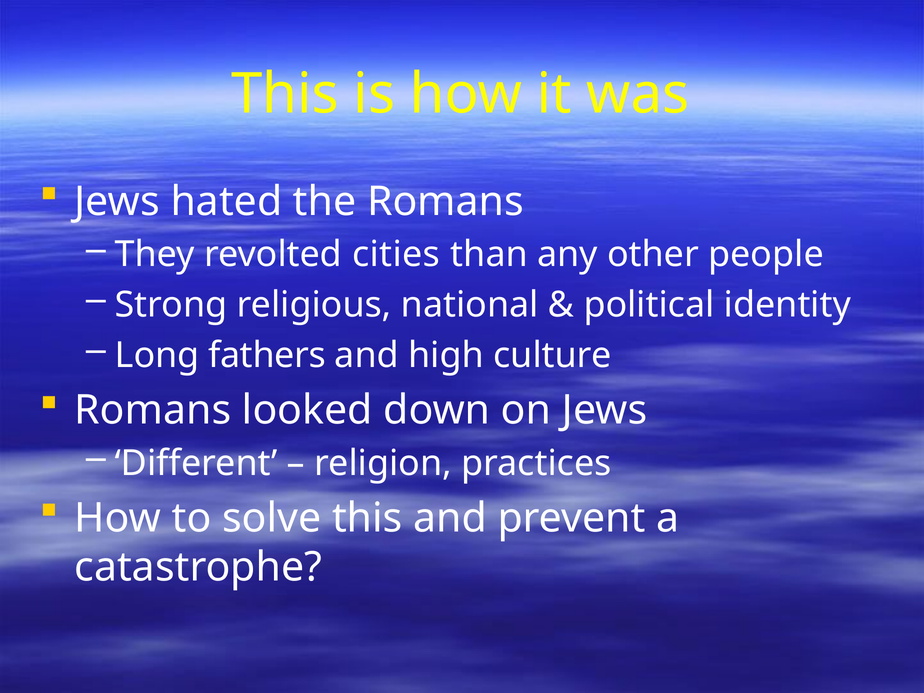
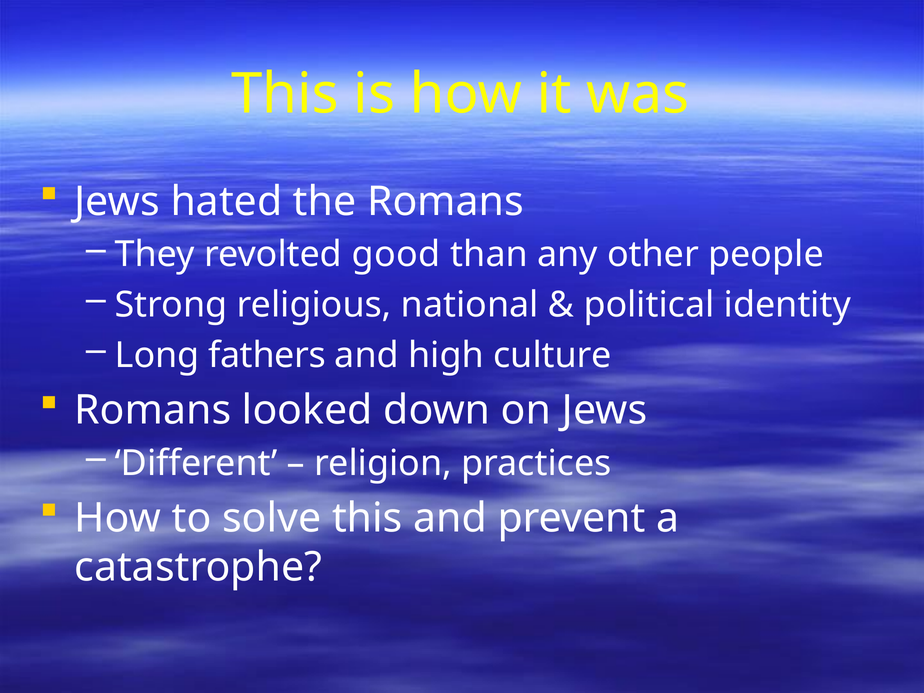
cities: cities -> good
